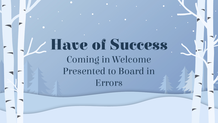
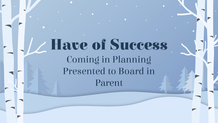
Welcome: Welcome -> Planning
Errors: Errors -> Parent
